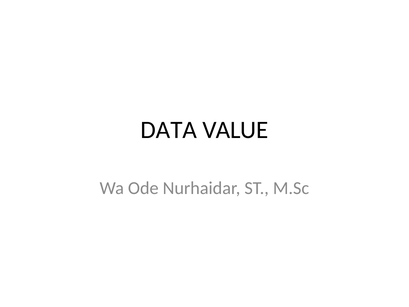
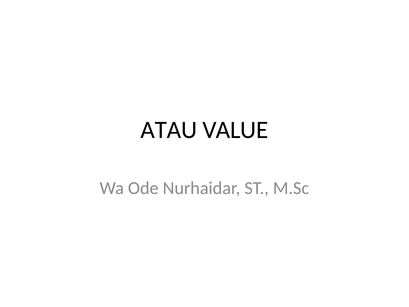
DATA: DATA -> ATAU
